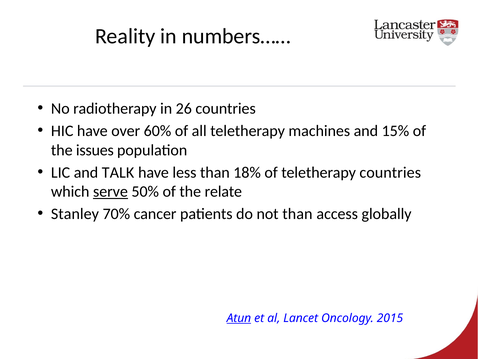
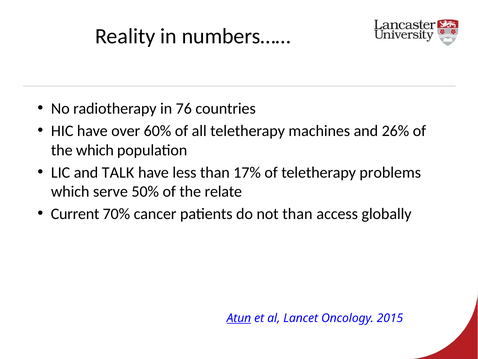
26: 26 -> 76
15%: 15% -> 26%
the issues: issues -> which
18%: 18% -> 17%
teletherapy countries: countries -> problems
serve underline: present -> none
Stanley: Stanley -> Current
